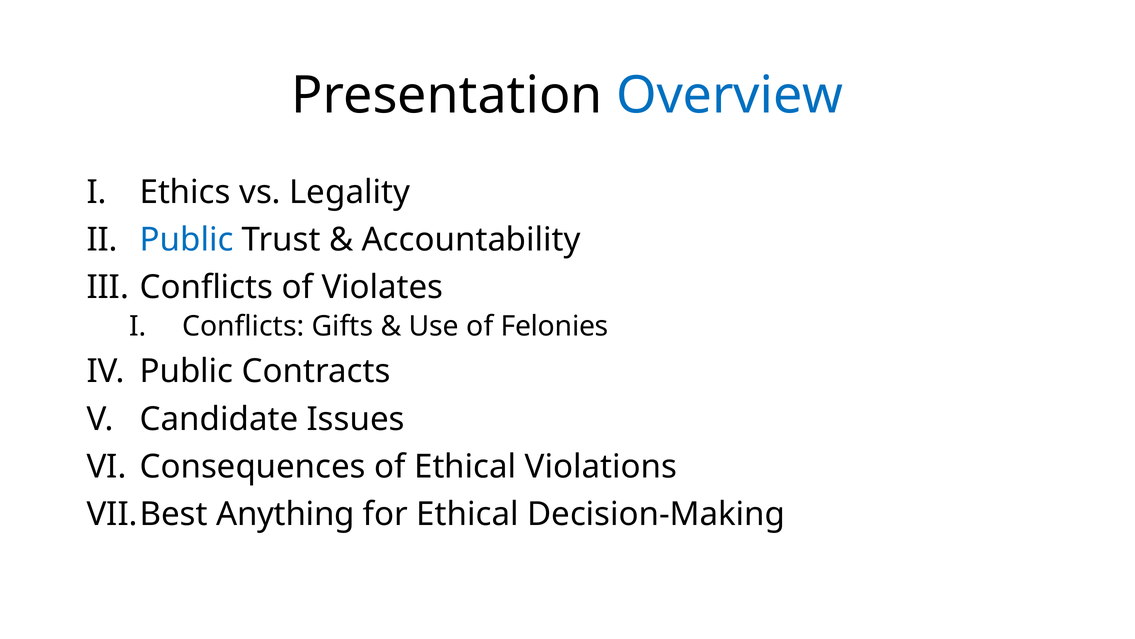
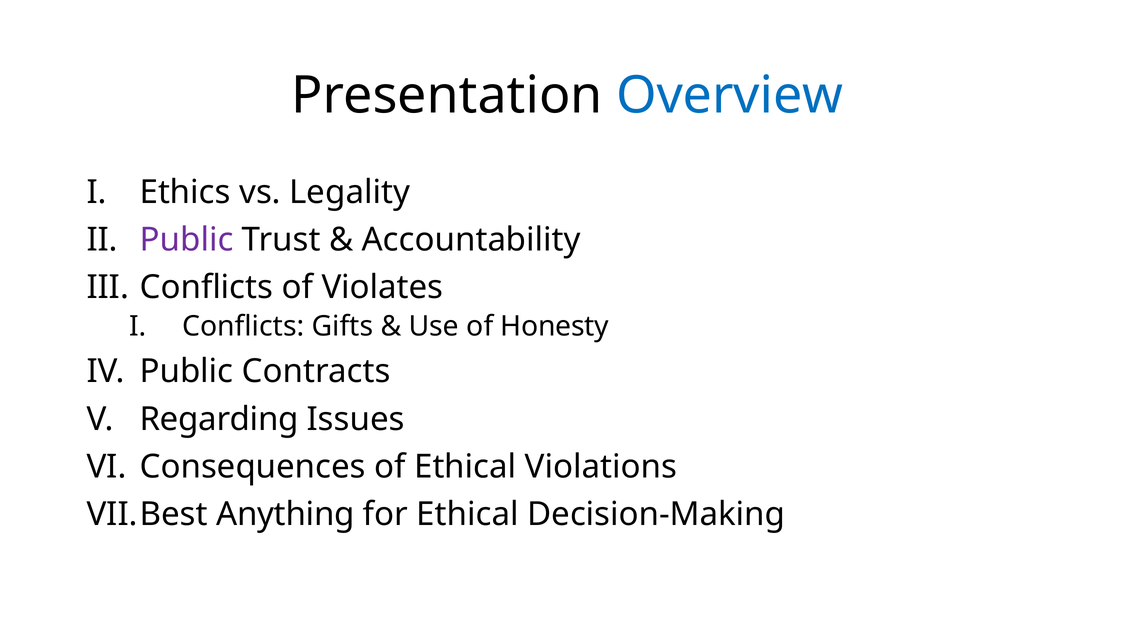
Public at (187, 239) colour: blue -> purple
Felonies: Felonies -> Honesty
Candidate: Candidate -> Regarding
